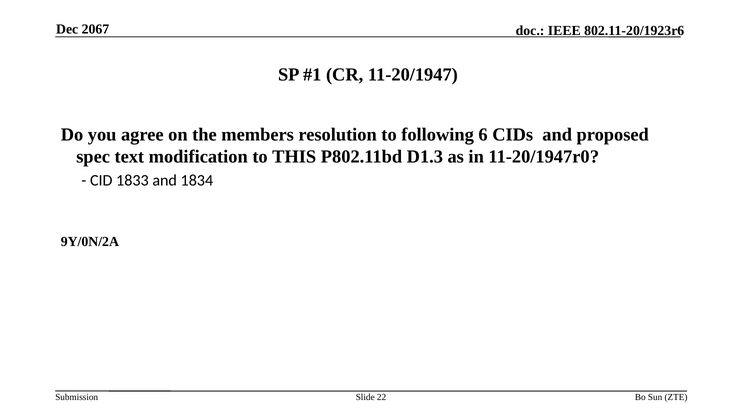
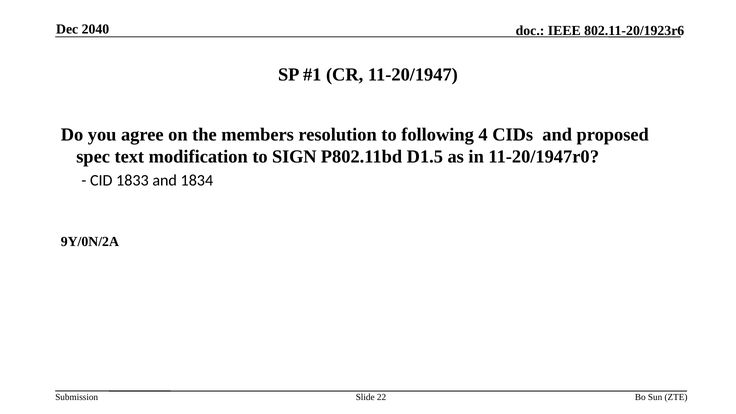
2067: 2067 -> 2040
6: 6 -> 4
THIS: THIS -> SIGN
D1.3: D1.3 -> D1.5
